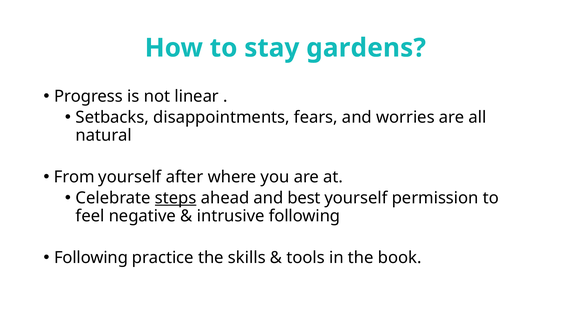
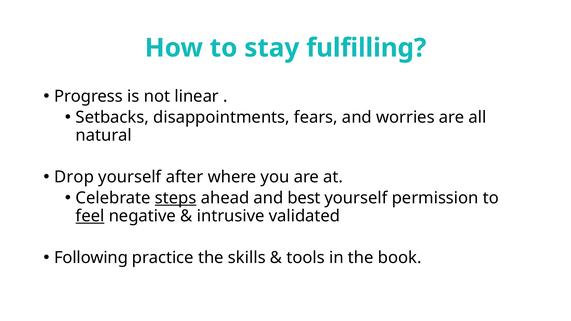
gardens: gardens -> fulfilling
From: From -> Drop
feel underline: none -> present
intrusive following: following -> validated
